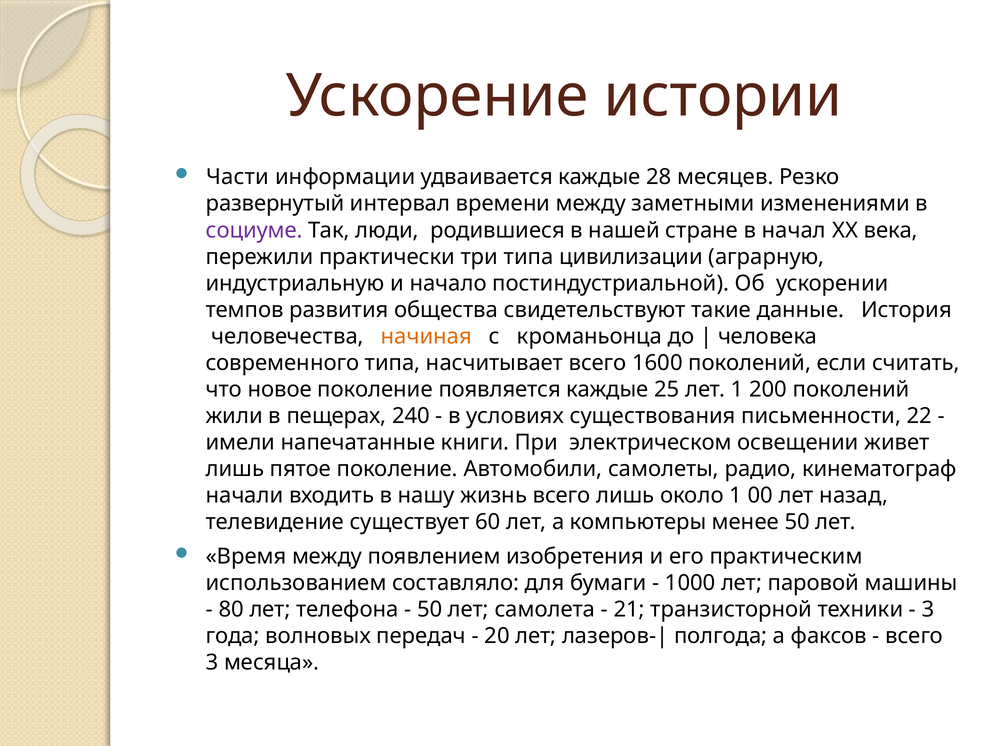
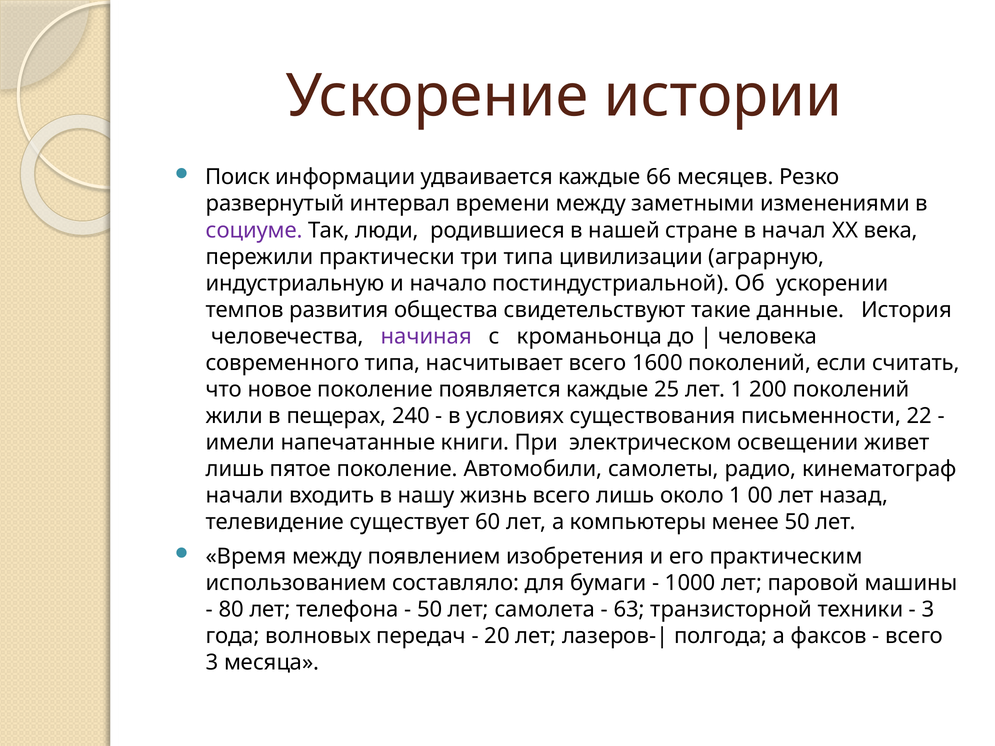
Части: Части -> Поиск
28: 28 -> 66
начиная colour: orange -> purple
21: 21 -> 63
